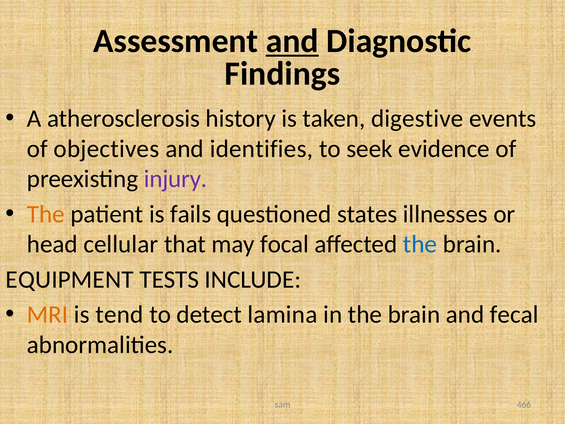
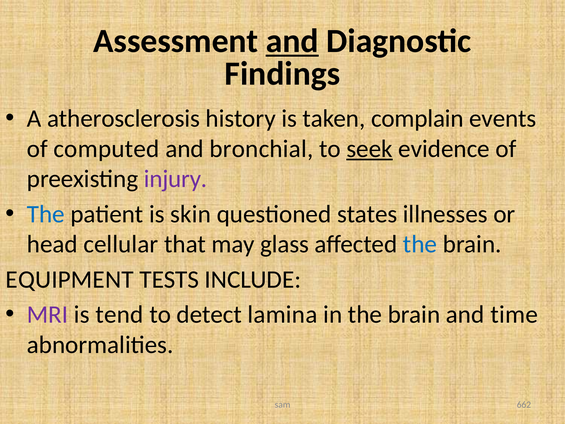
digestive: digestive -> complain
objectives: objectives -> computed
identifies: identifies -> bronchial
seek underline: none -> present
The at (46, 214) colour: orange -> blue
fails: fails -> skin
focal: focal -> glass
MRI colour: orange -> purple
fecal: fecal -> time
466: 466 -> 662
